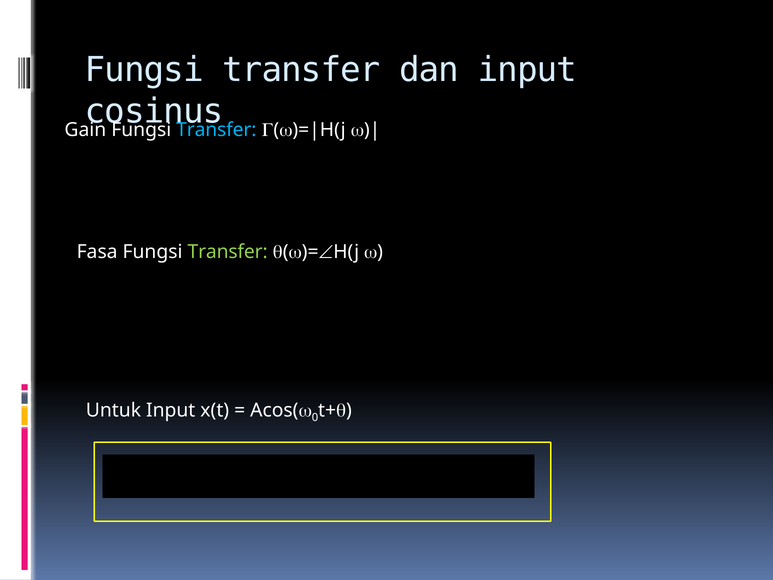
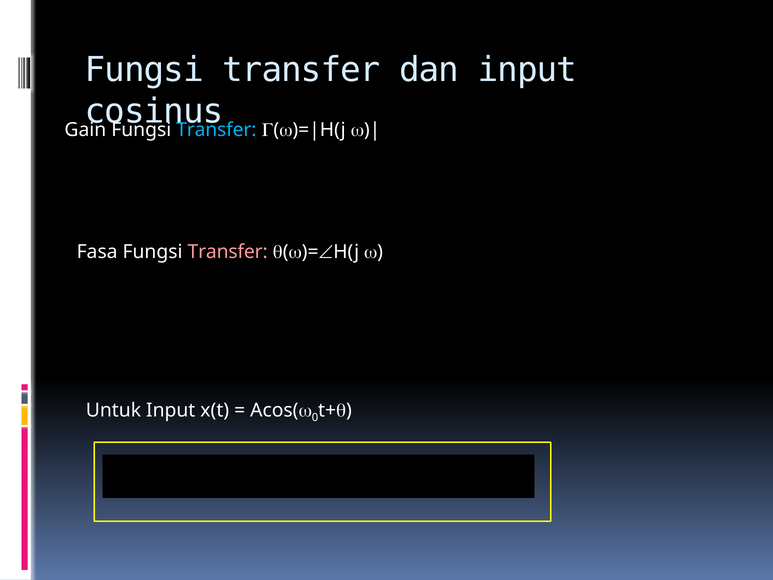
Transfer at (228, 252) colour: light green -> pink
